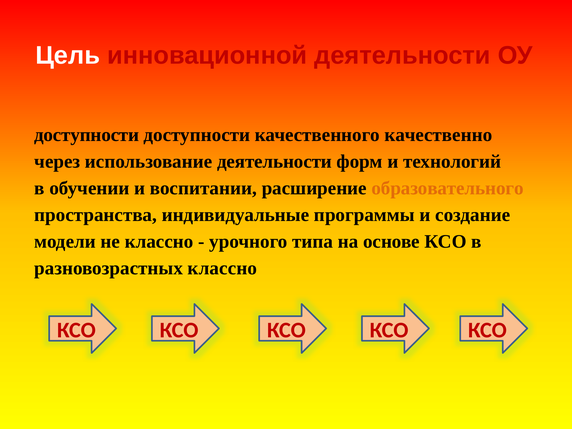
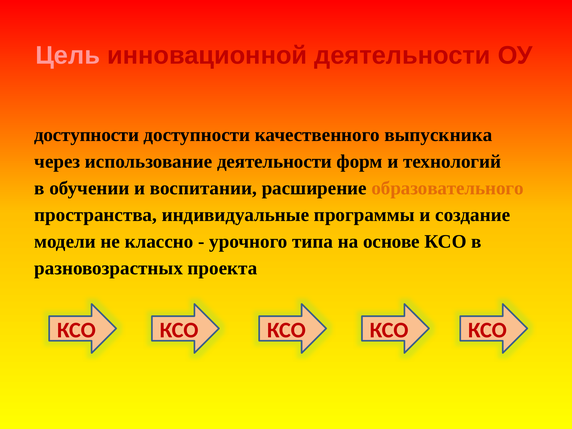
Цель colour: white -> pink
качественно: качественно -> выпускника
разновозрастных классно: классно -> проекта
